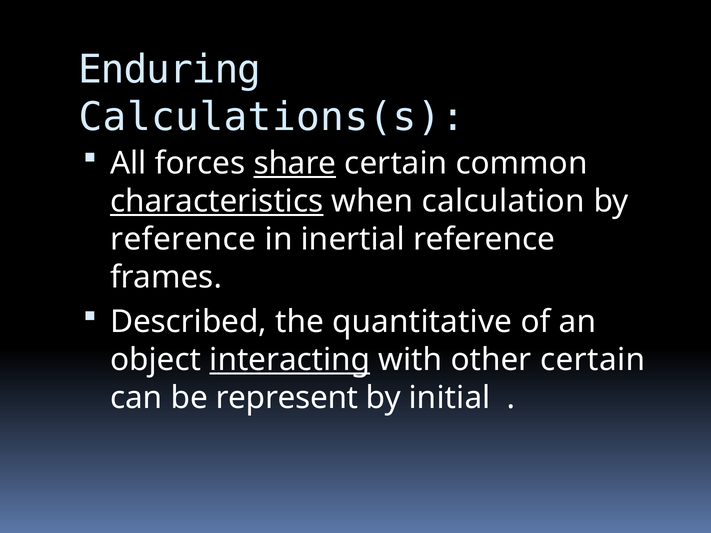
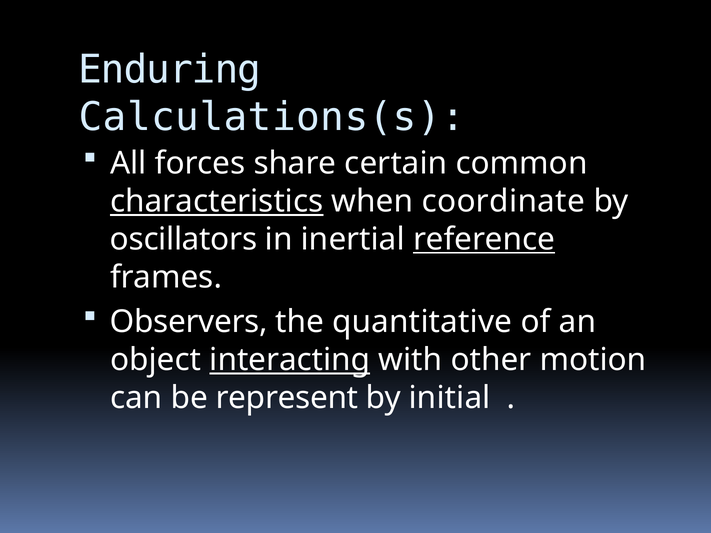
share underline: present -> none
calculation: calculation -> coordinate
reference at (183, 239): reference -> oscillators
reference at (484, 239) underline: none -> present
Described: Described -> Observers
other certain: certain -> motion
